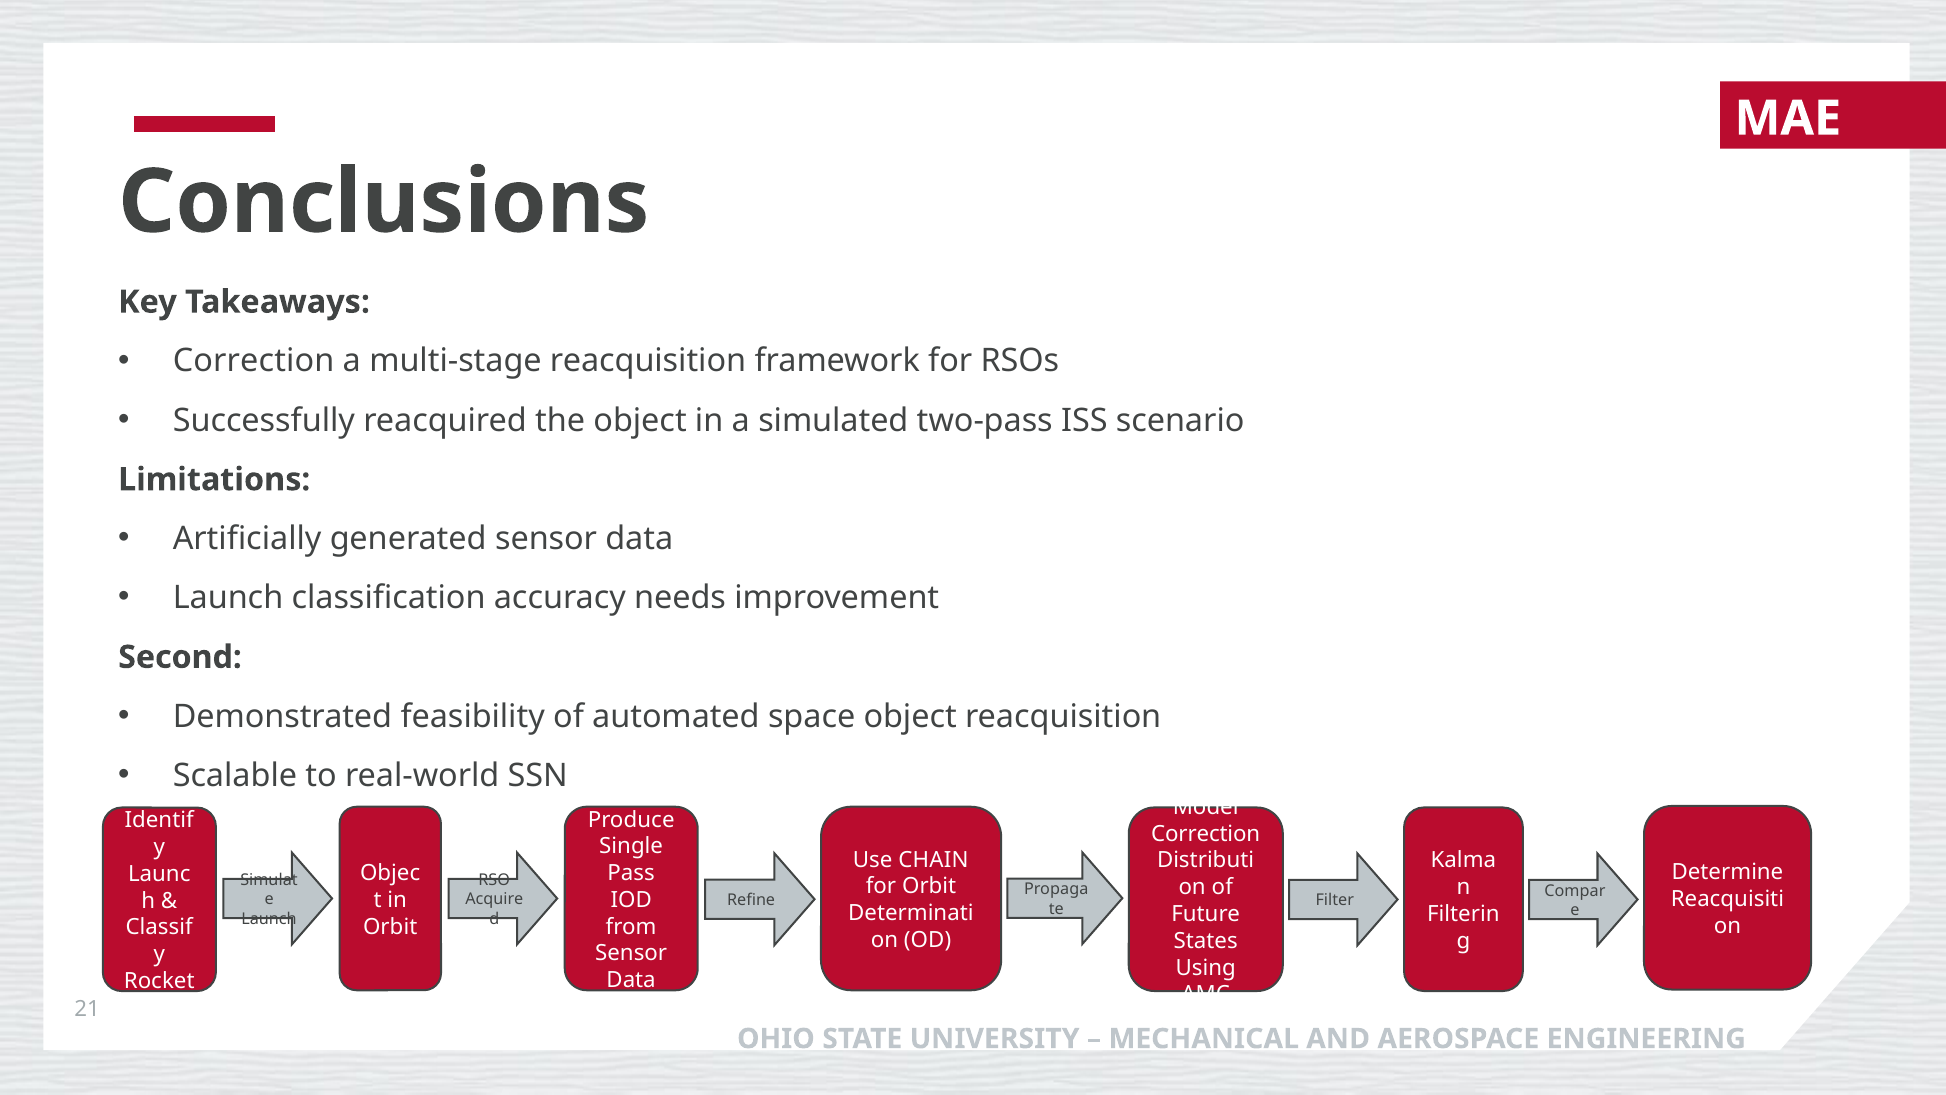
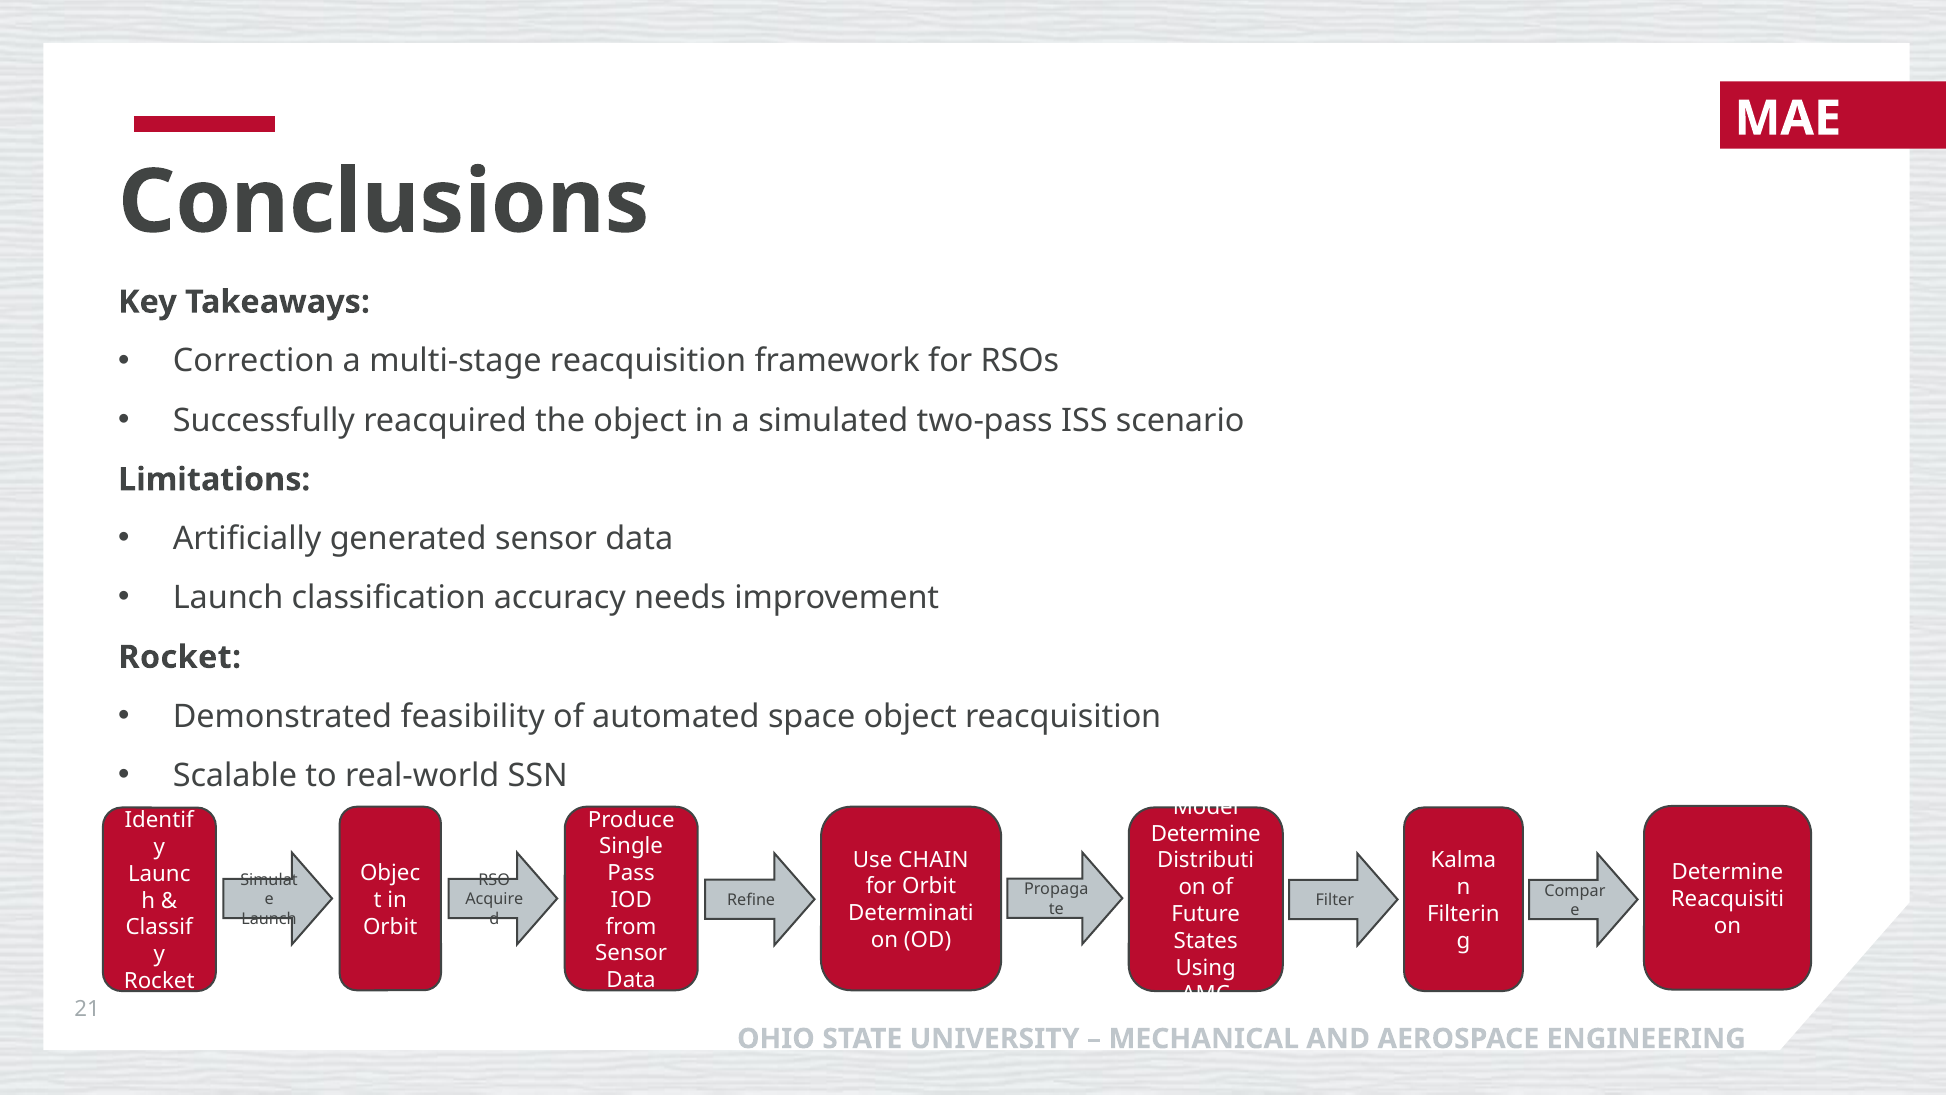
Second at (180, 657): Second -> Rocket
Correction at (1206, 834): Correction -> Determine
